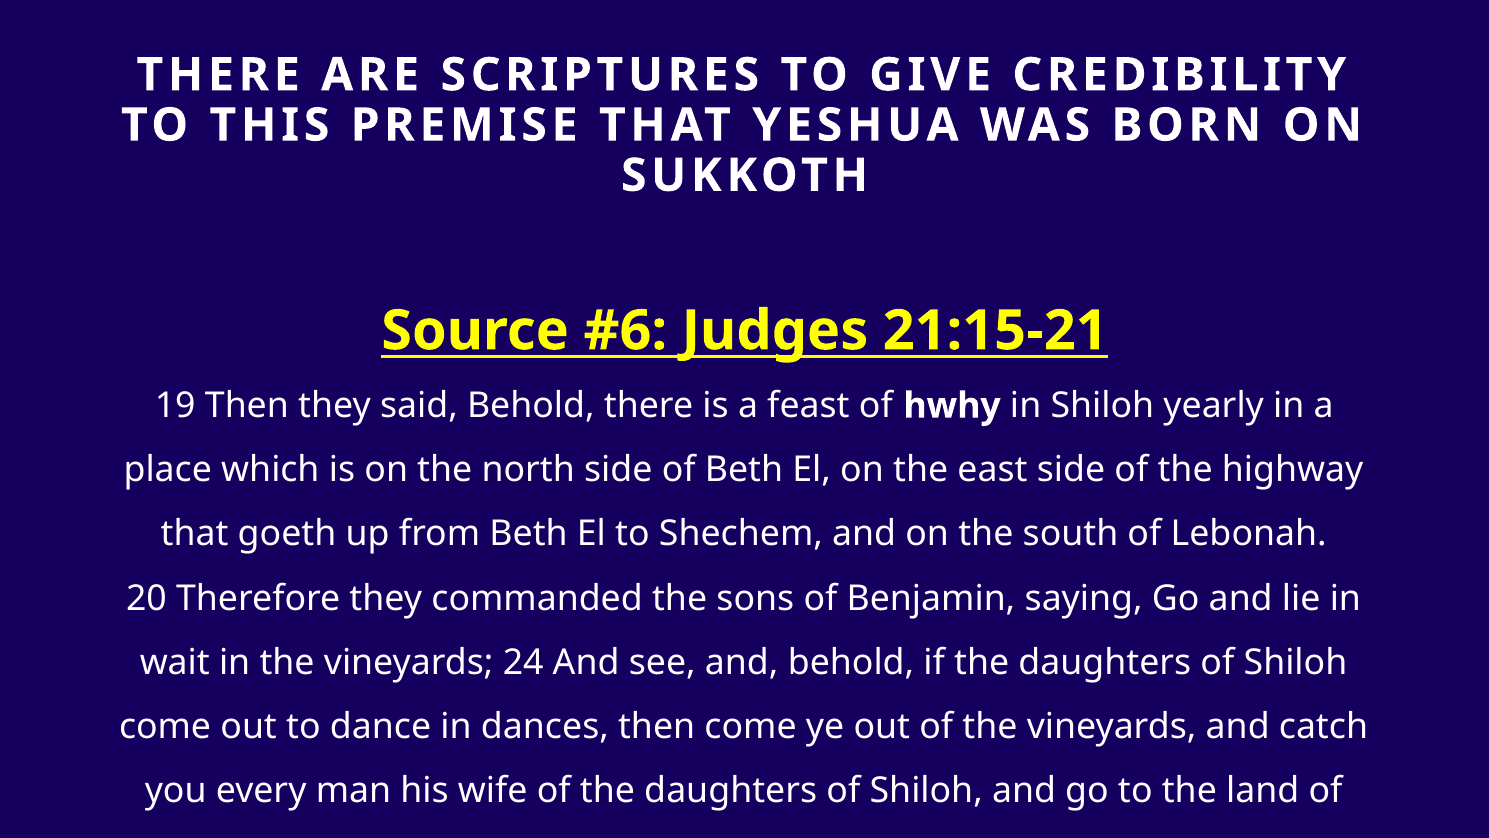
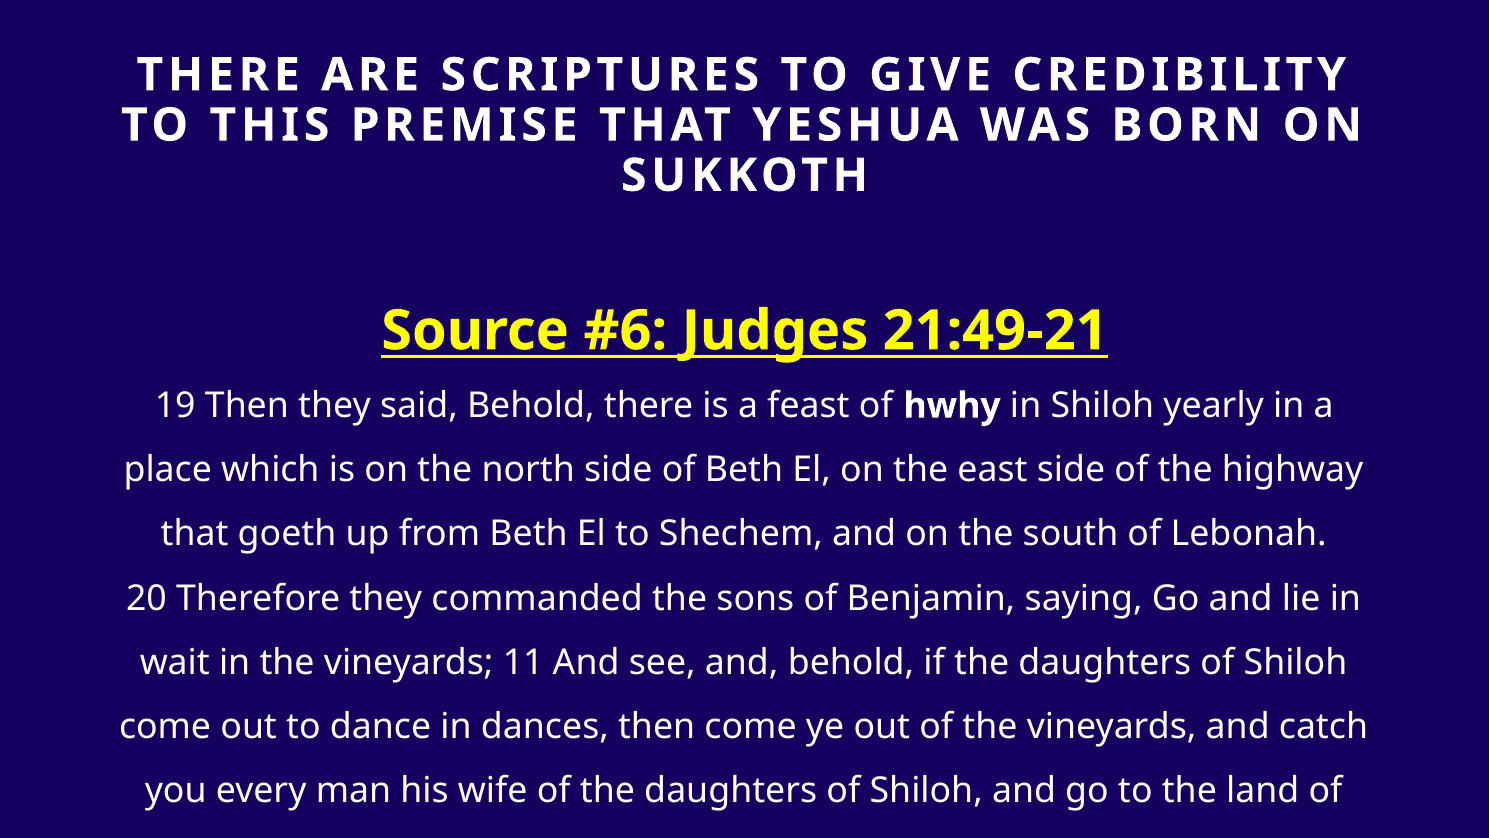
21:15-21: 21:15-21 -> 21:49-21
24: 24 -> 11
